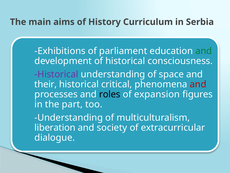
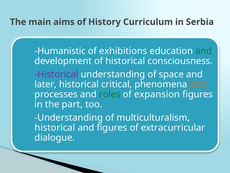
Exhibitions: Exhibitions -> Humanistic
parliament: parliament -> exhibitions
their: their -> later
and at (198, 84) colour: red -> orange
roles colour: black -> green
liberation at (55, 127): liberation -> historical
and society: society -> figures
